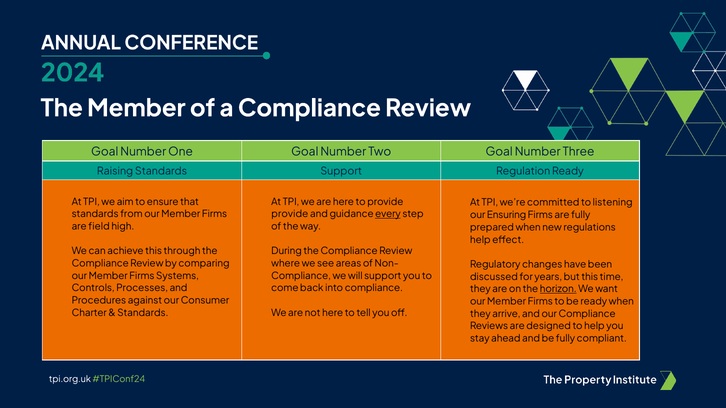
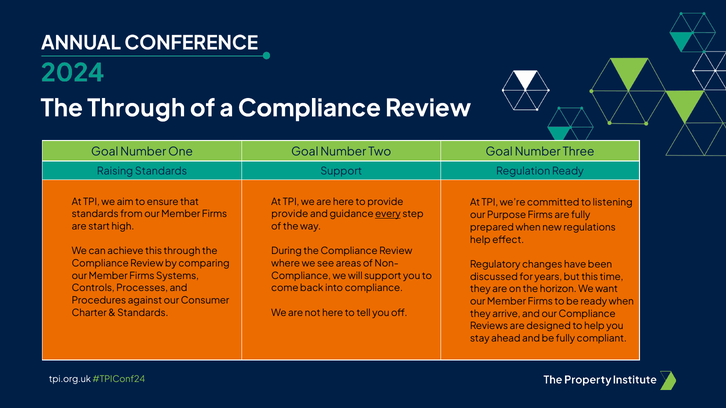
The Member: Member -> Through
Ensuring: Ensuring -> Purpose
field: field -> start
horizon underline: present -> none
